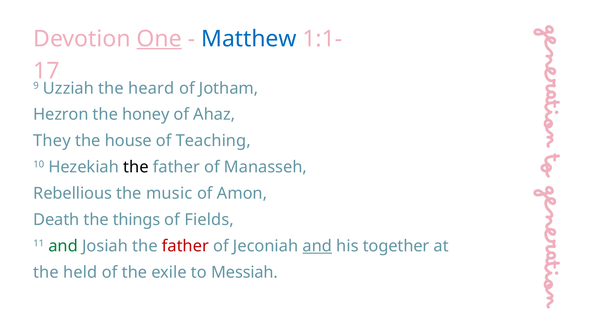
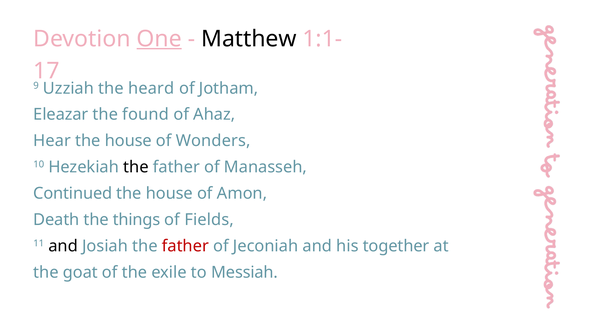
Matthew colour: blue -> black
Hezron: Hezron -> Eleazar
honey: honey -> found
They: They -> Hear
Teaching: Teaching -> Wonders
Rebellious: Rebellious -> Continued
music at (169, 193): music -> house
and at (63, 246) colour: green -> black
and at (317, 246) underline: present -> none
held: held -> goat
